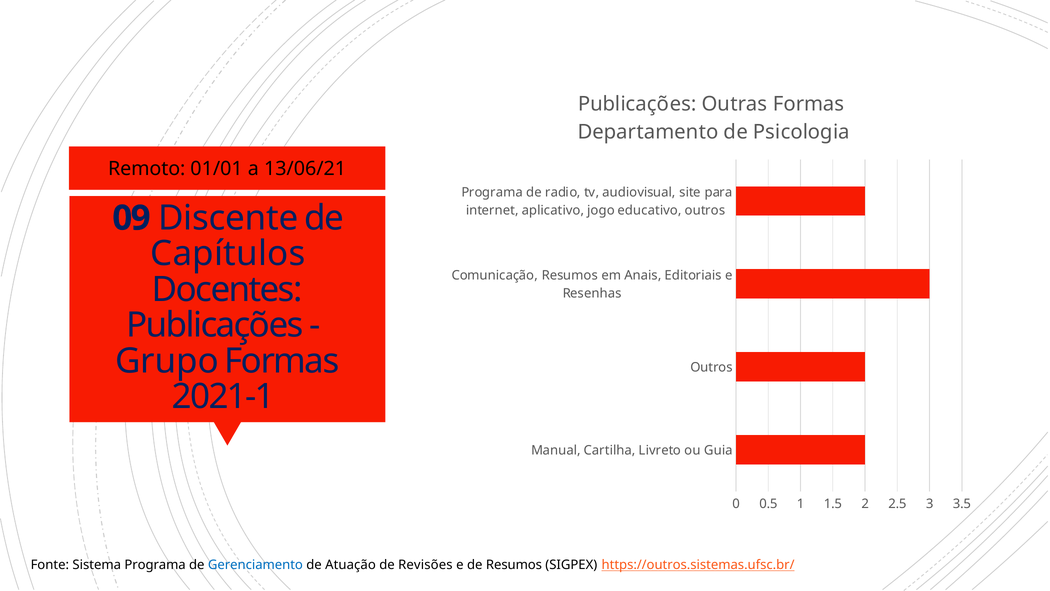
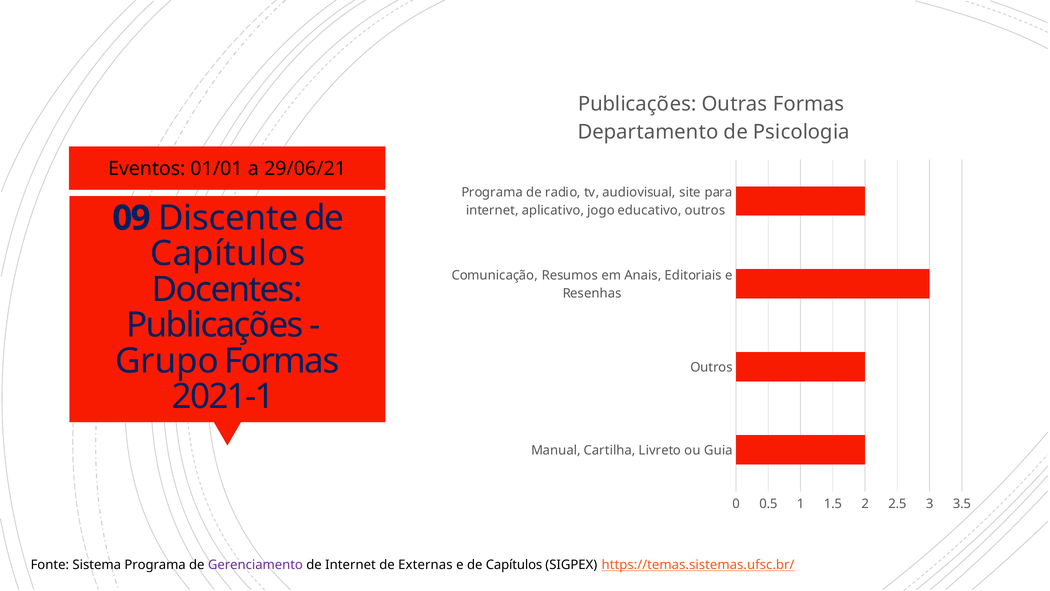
Remoto: Remoto -> Eventos
13/06/21: 13/06/21 -> 29/06/21
Gerenciamento colour: blue -> purple
de Atuação: Atuação -> Internet
Revisões: Revisões -> Externas
e de Resumos: Resumos -> Capítulos
https://outros.sistemas.ufsc.br/: https://outros.sistemas.ufsc.br/ -> https://temas.sistemas.ufsc.br/
